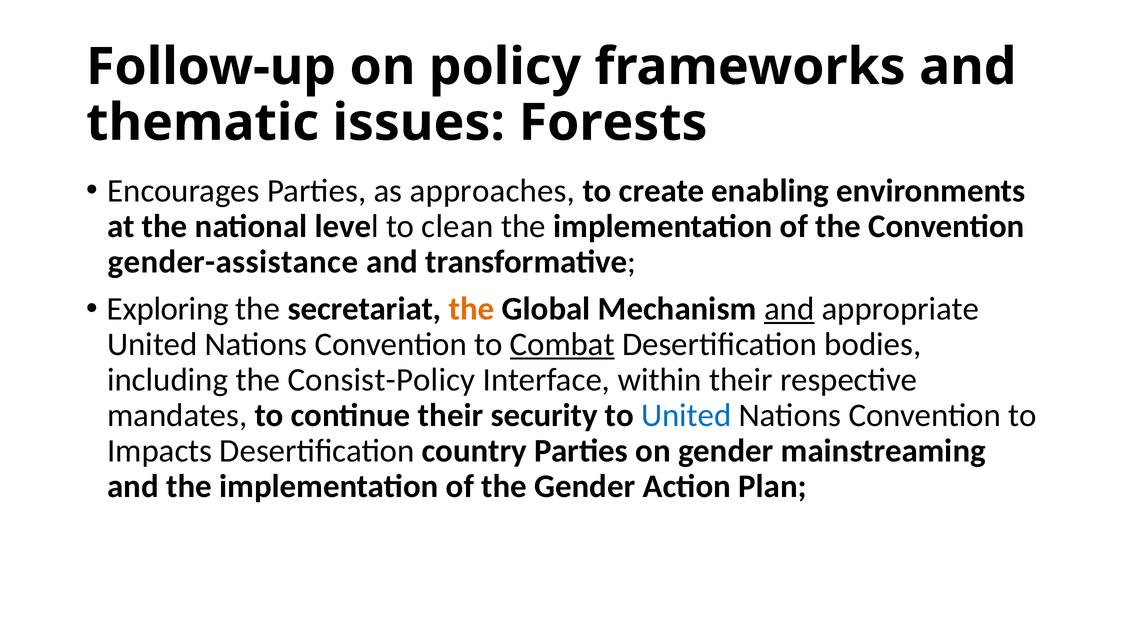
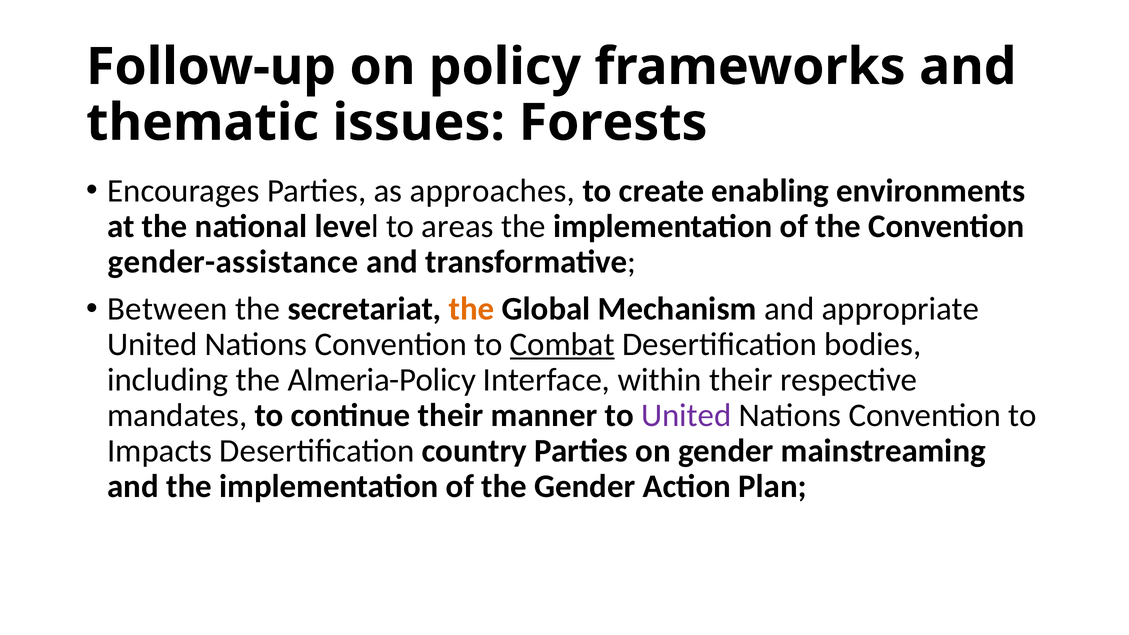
clean: clean -> areas
Exploring: Exploring -> Between
and at (789, 309) underline: present -> none
Consist-Policy: Consist-Policy -> Almeria-Policy
security: security -> manner
United at (686, 416) colour: blue -> purple
